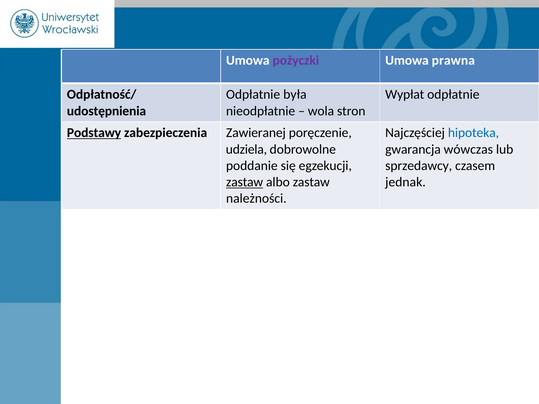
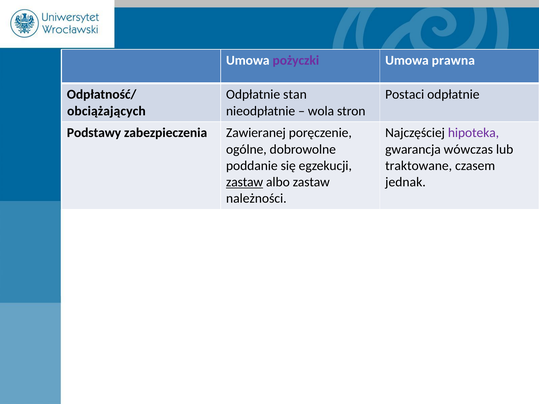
była: była -> stan
Wypłat: Wypłat -> Postaci
udostępnienia: udostępnienia -> obciążających
Podstawy underline: present -> none
hipoteka colour: blue -> purple
udziela: udziela -> ogólne
sprzedawcy: sprzedawcy -> traktowane
